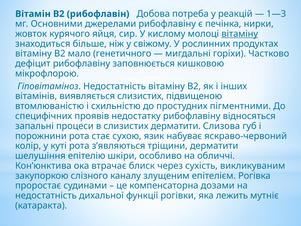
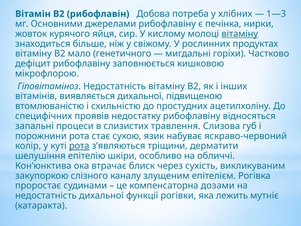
реакцій: реакцій -> хлібних
виявляється слизистих: слизистих -> дихальної
пігментними: пігментними -> ацетилхоліну
слизистих дерматити: дерматити -> травлення
рота at (79, 146) underline: none -> present
